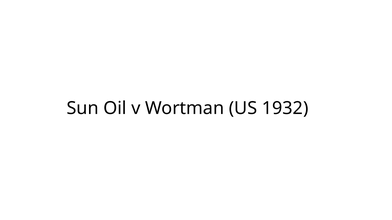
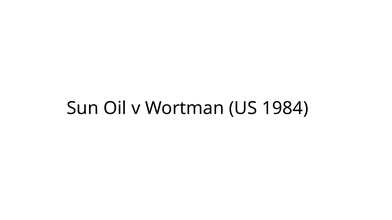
1932: 1932 -> 1984
